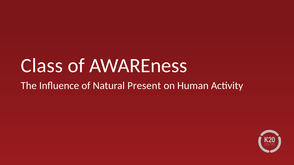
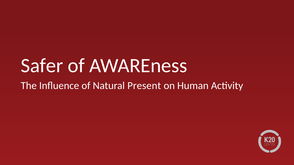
Class: Class -> Safer
